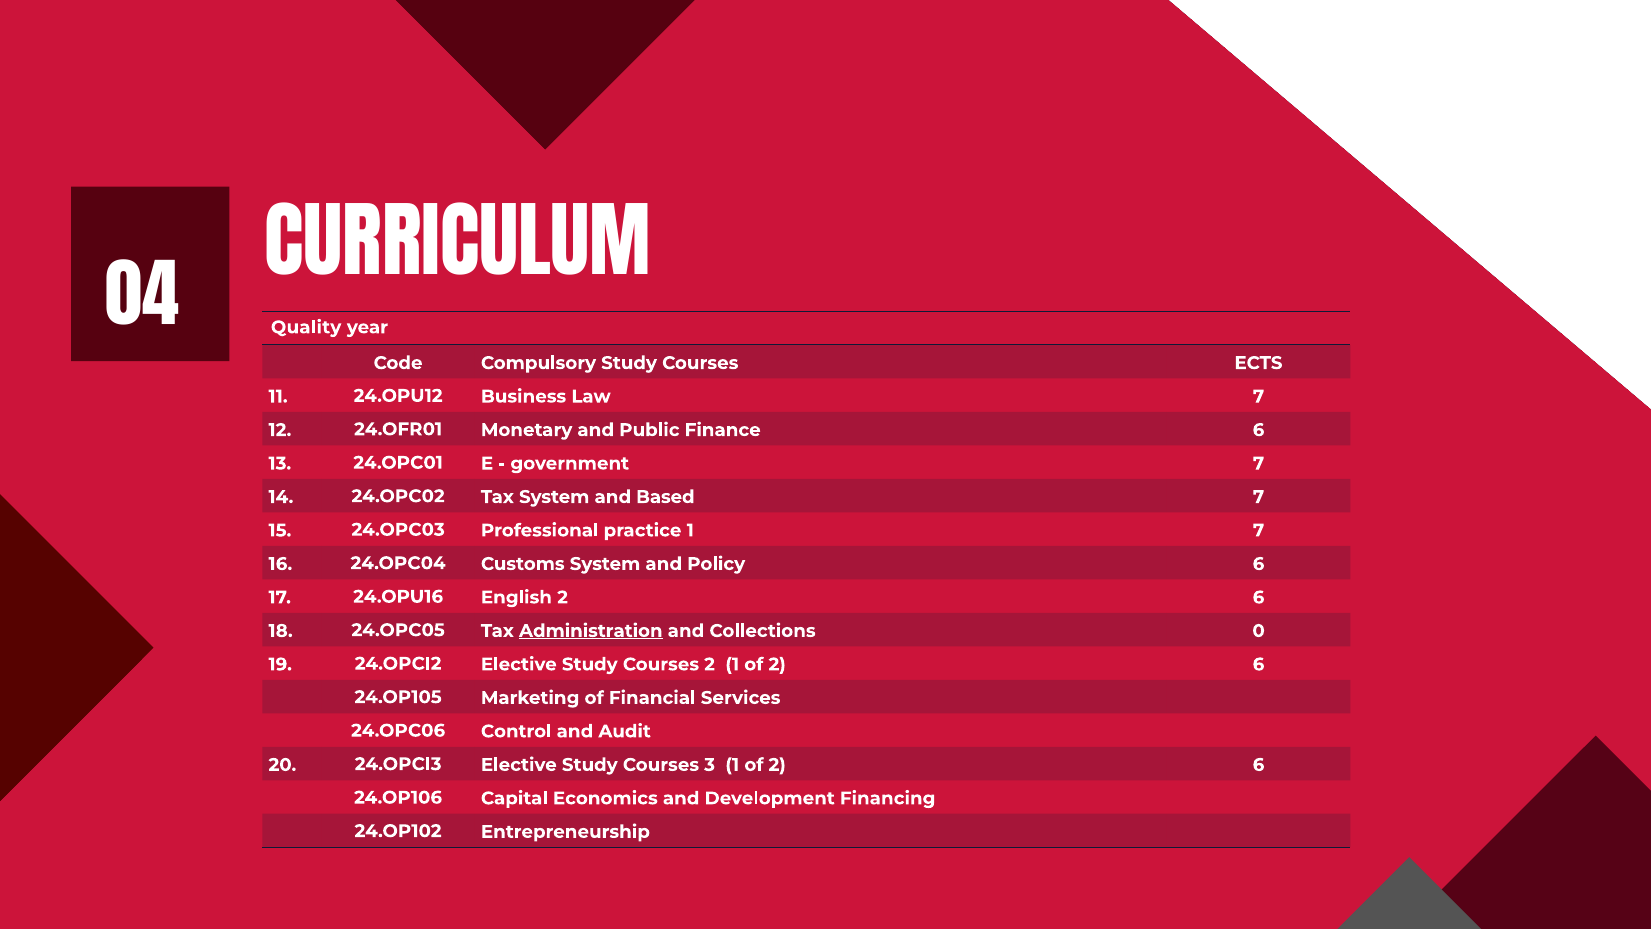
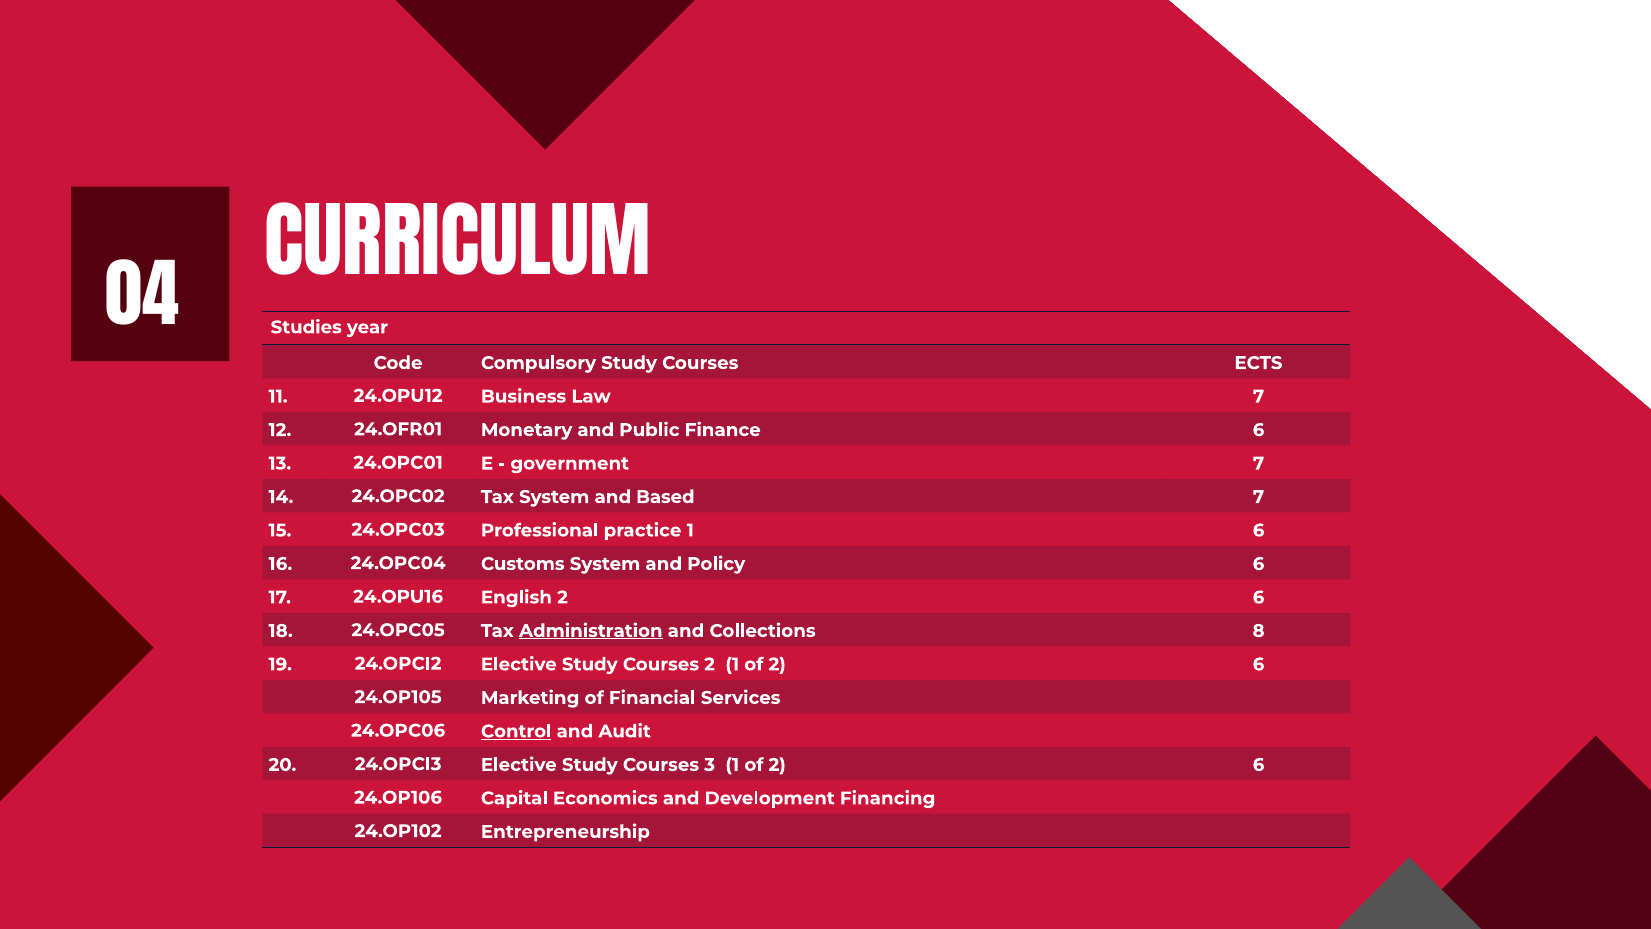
Quality: Quality -> Studies
1 7: 7 -> 6
0: 0 -> 8
Control underline: none -> present
